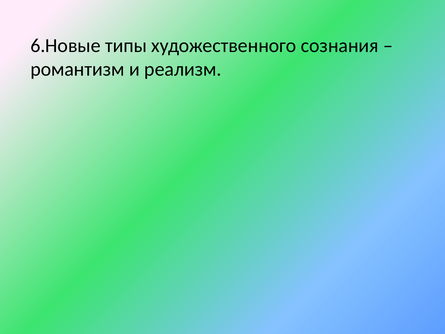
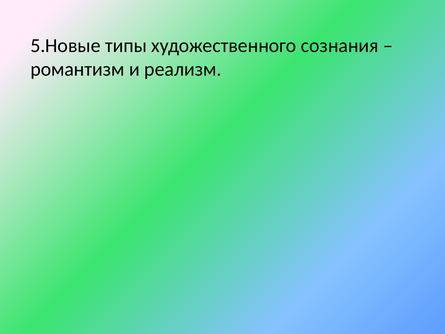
6.Новые: 6.Новые -> 5.Новые
